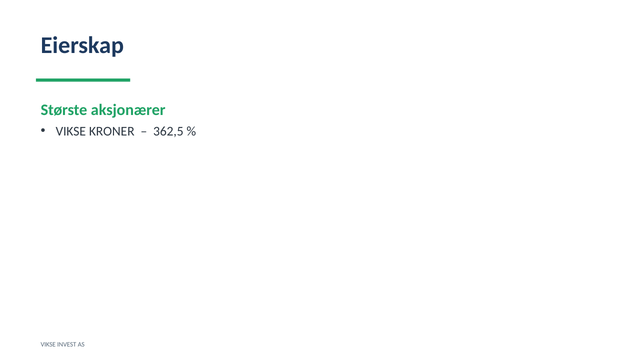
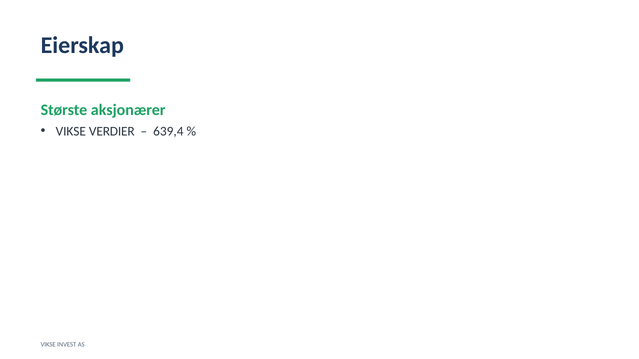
KRONER: KRONER -> VERDIER
362,5: 362,5 -> 639,4
